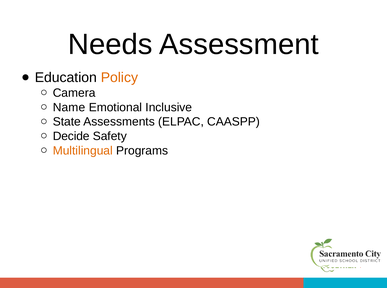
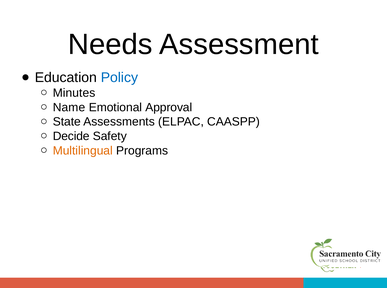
Policy colour: orange -> blue
Camera: Camera -> Minutes
Inclusive: Inclusive -> Approval
